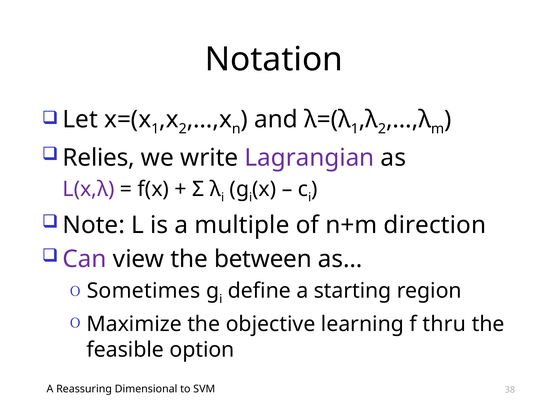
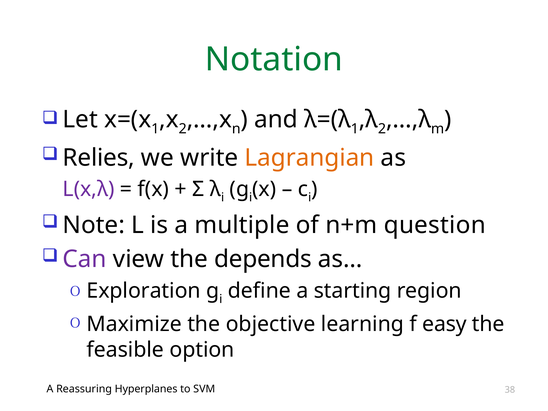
Notation colour: black -> green
Lagrangian colour: purple -> orange
direction: direction -> question
between: between -> depends
Sometimes: Sometimes -> Exploration
thru: thru -> easy
Dimensional: Dimensional -> Hyperplanes
